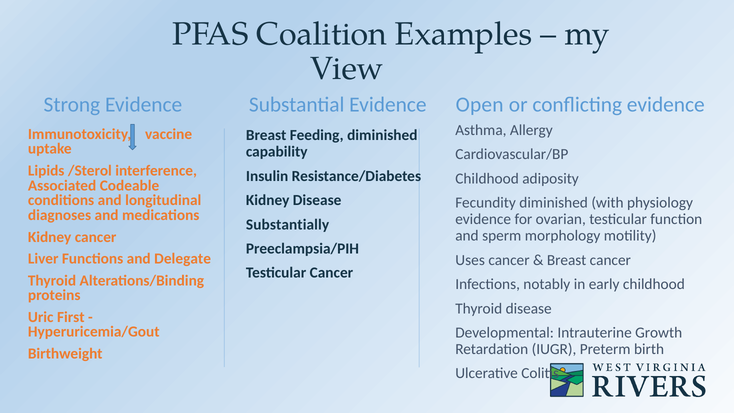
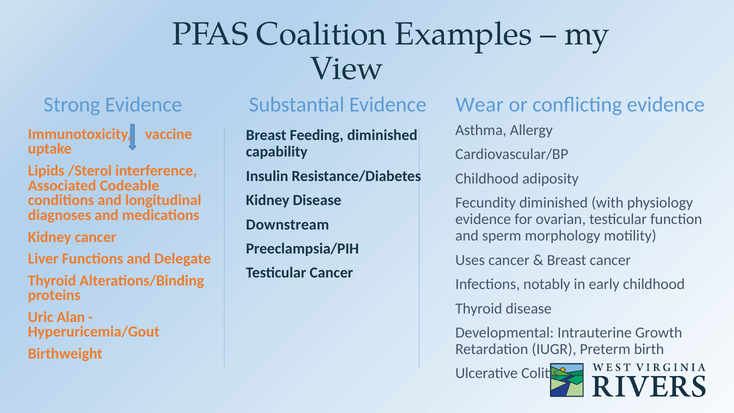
Open: Open -> Wear
Substantially: Substantially -> Downstream
First: First -> Alan
